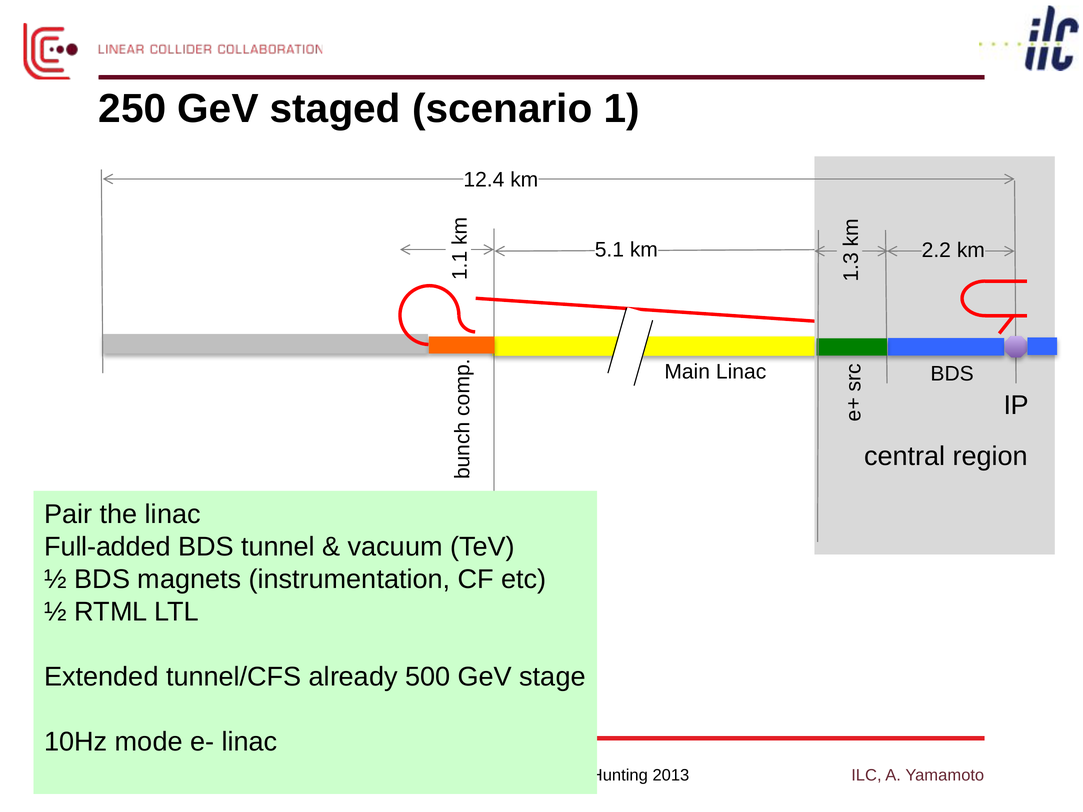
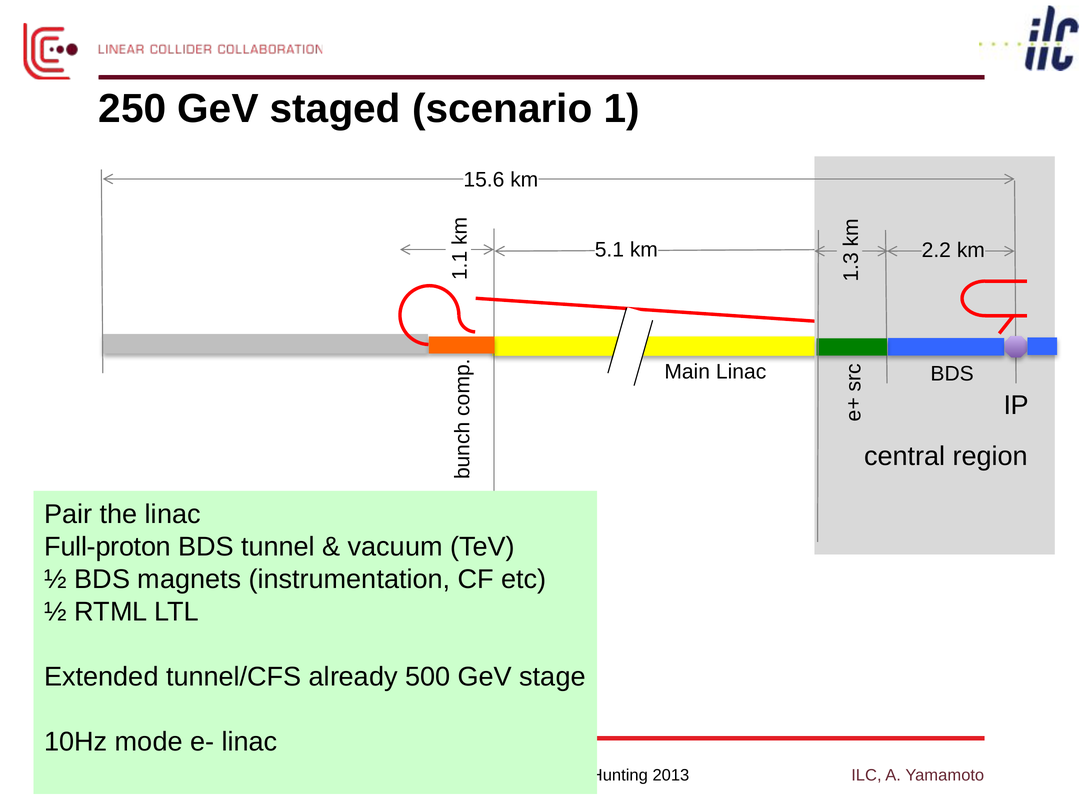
12.4: 12.4 -> 15.6
Full-added: Full-added -> Full-proton
